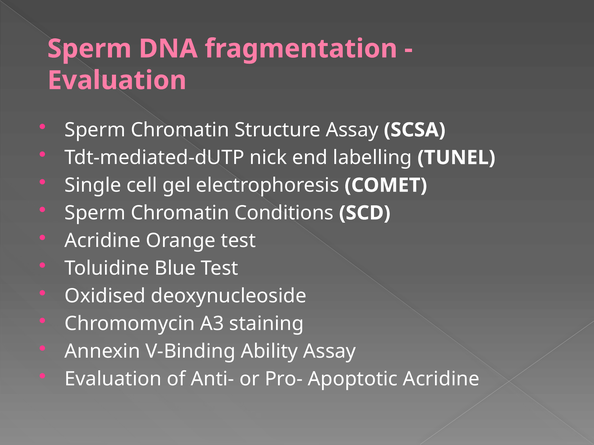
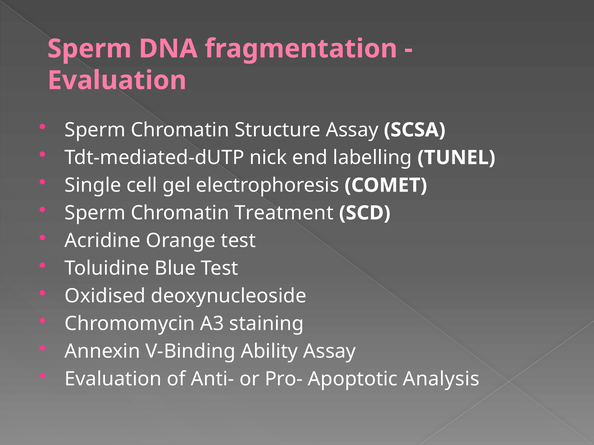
Conditions: Conditions -> Treatment
Apoptotic Acridine: Acridine -> Analysis
